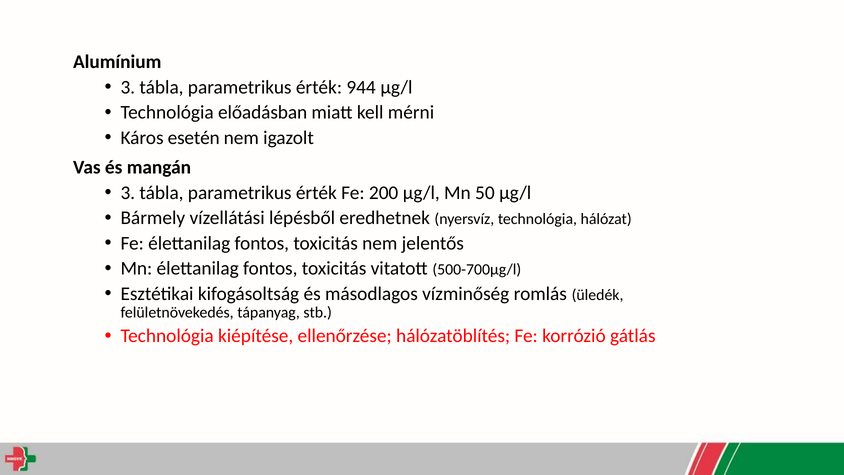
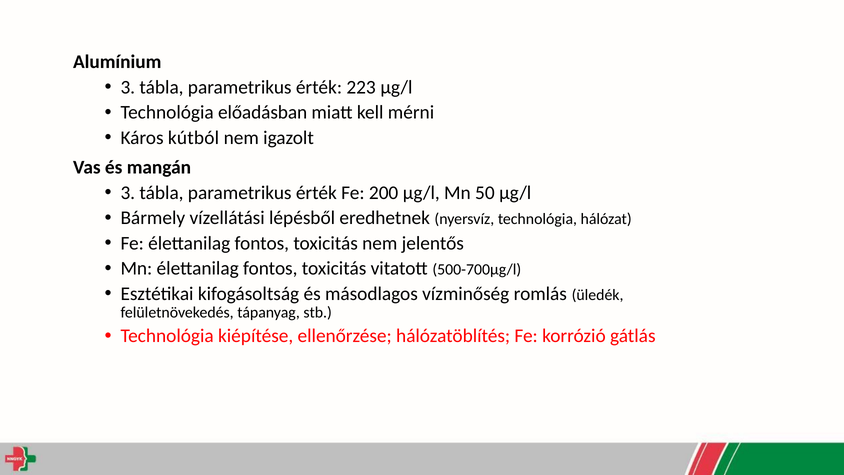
944: 944 -> 223
esetén: esetén -> kútból
